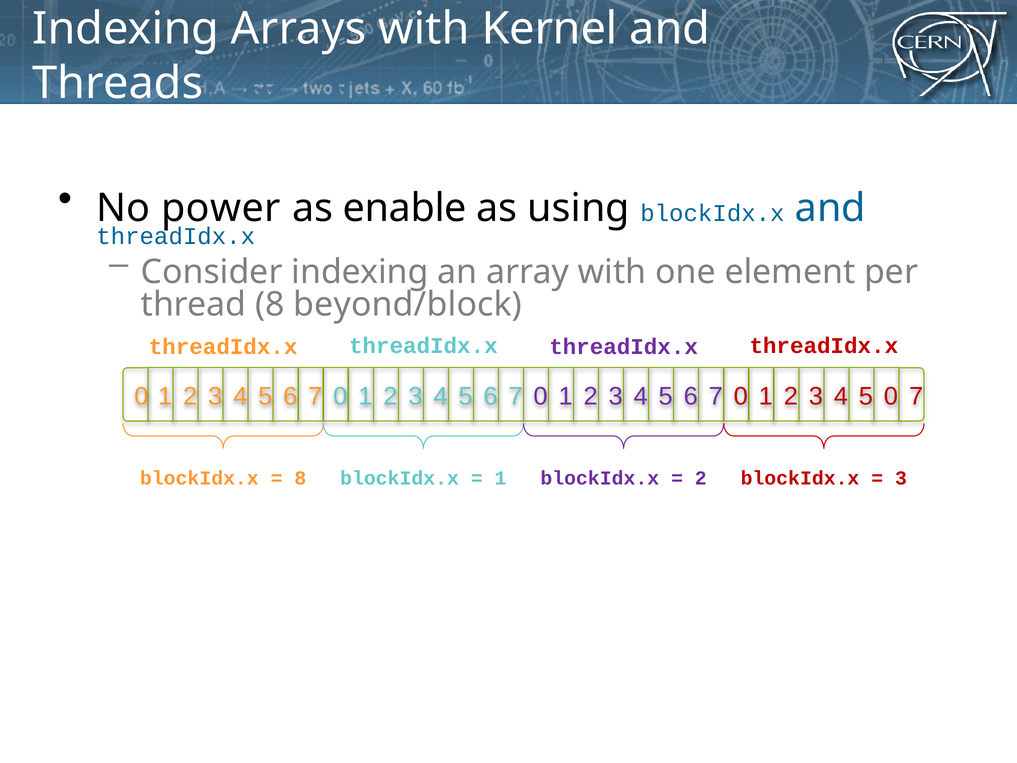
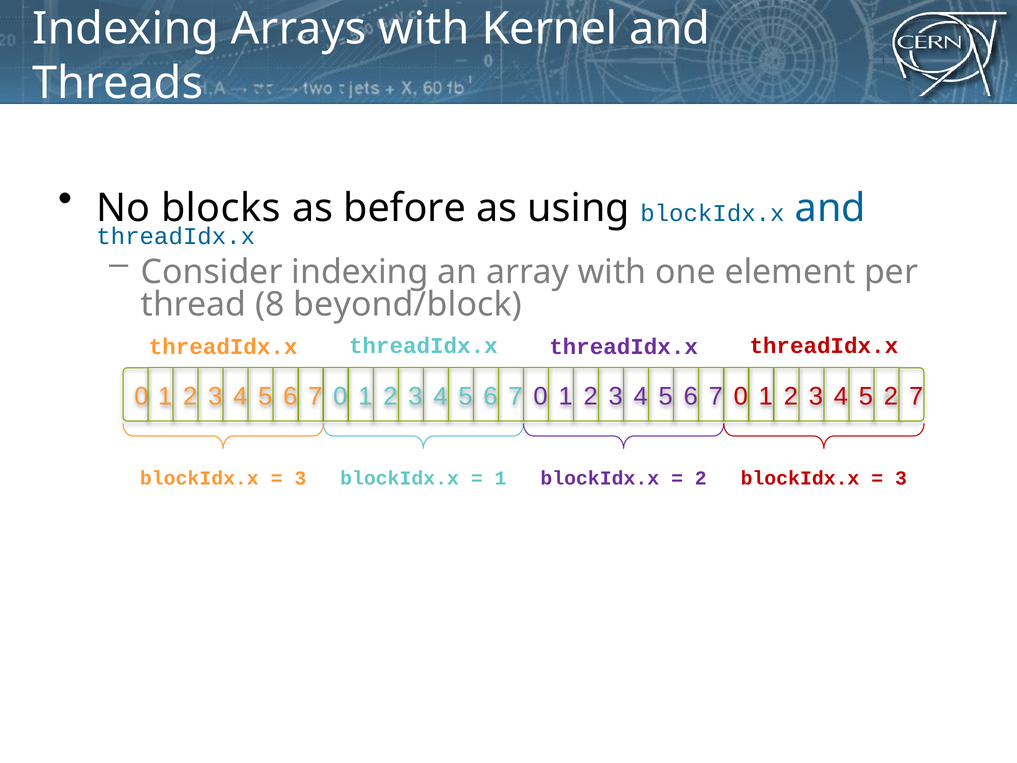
power: power -> blocks
enable: enable -> before
0 at (891, 396): 0 -> 2
8 at (300, 478): 8 -> 3
